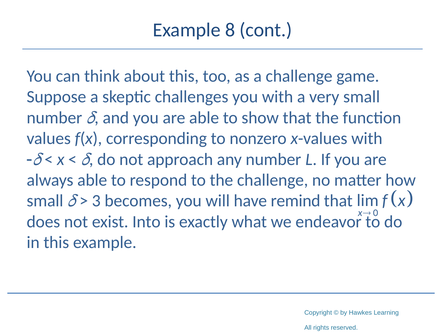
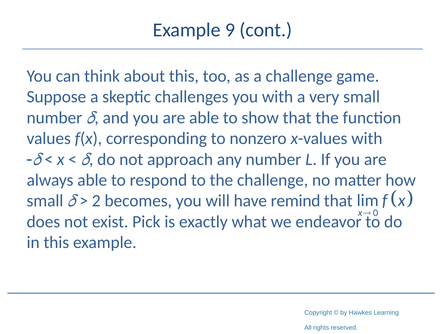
8: 8 -> 9
3: 3 -> 2
Into: Into -> Pick
